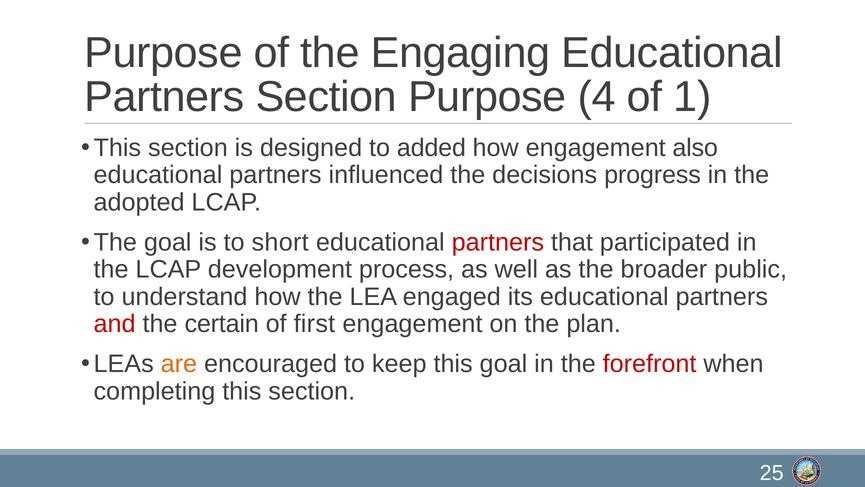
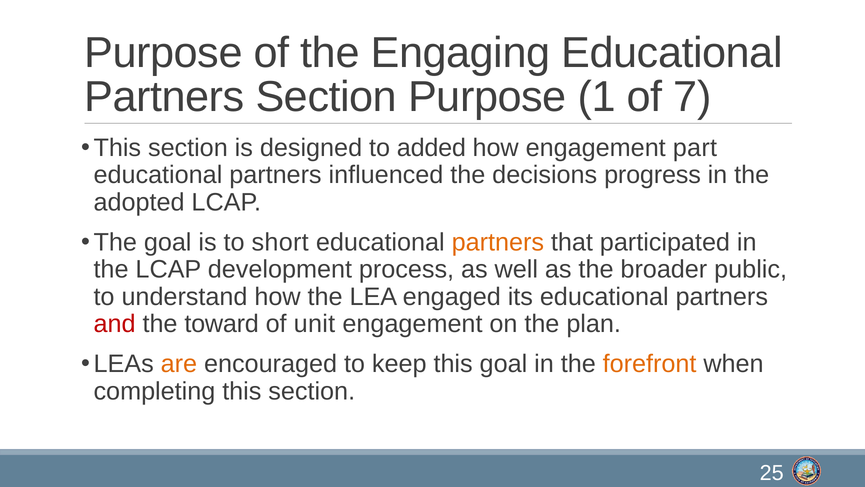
4: 4 -> 1
1: 1 -> 7
also: also -> part
partners at (498, 242) colour: red -> orange
certain: certain -> toward
first: first -> unit
forefront colour: red -> orange
